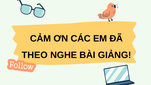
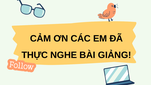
THEO: THEO -> THỰC
